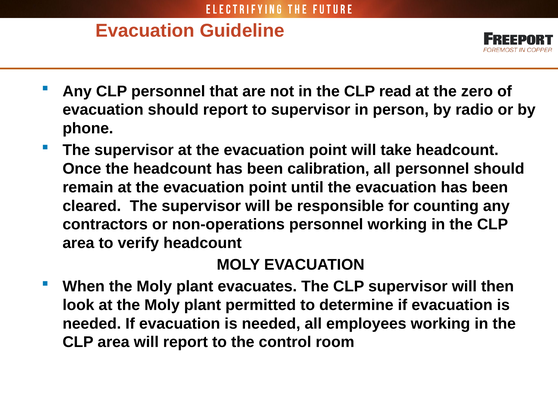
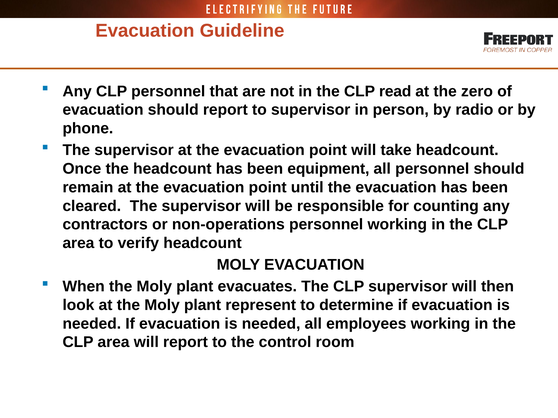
calibration: calibration -> equipment
permitted: permitted -> represent
